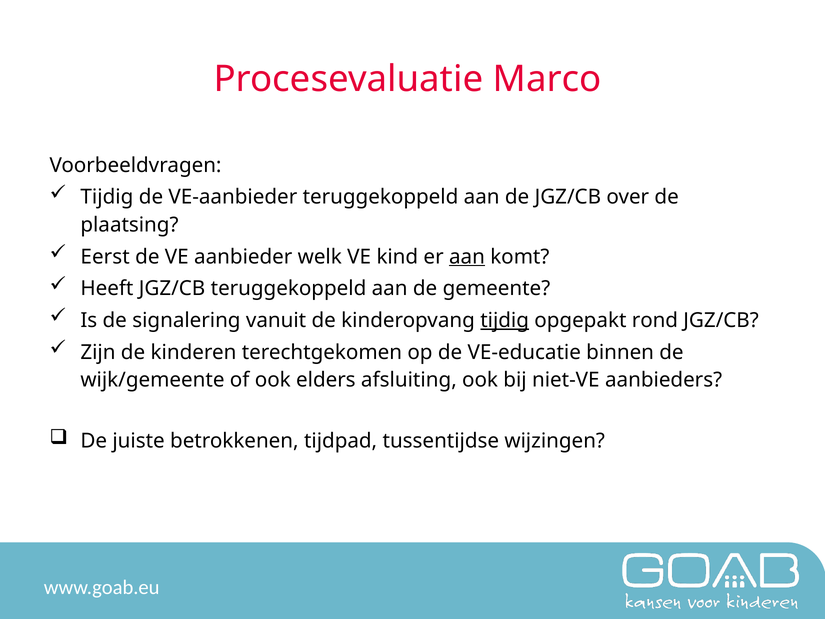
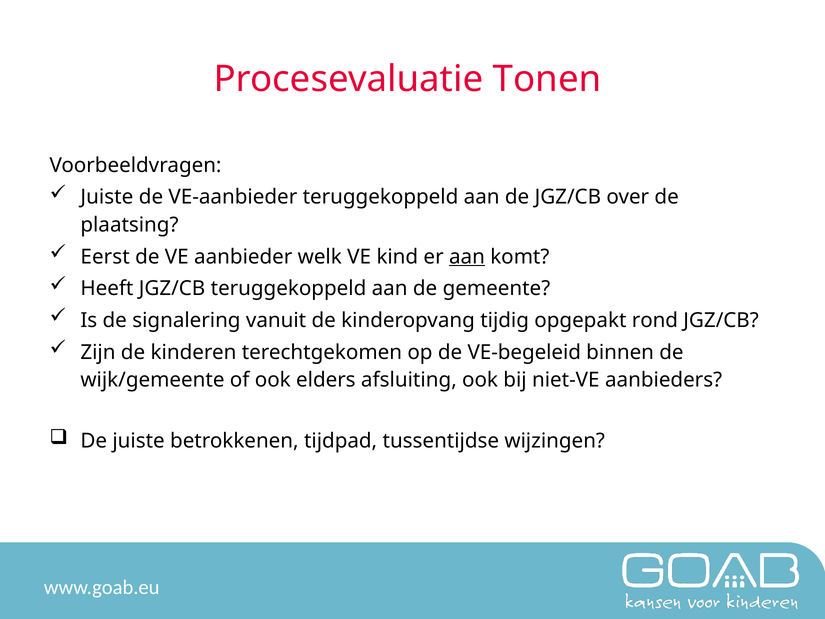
Marco: Marco -> Tonen
Tijdig at (107, 197): Tijdig -> Juiste
tijdig at (505, 320) underline: present -> none
VE-educatie: VE-educatie -> VE-begeleid
